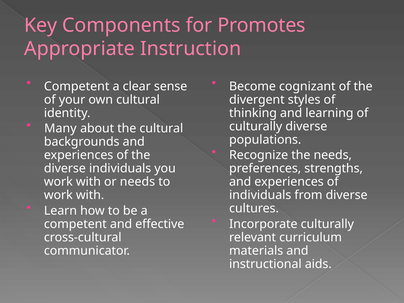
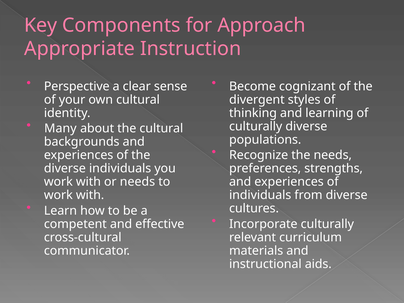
Promotes: Promotes -> Approach
Competent at (77, 86): Competent -> Perspective
